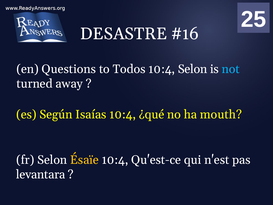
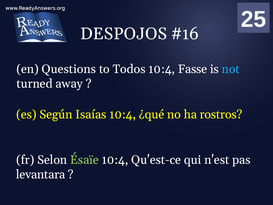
DESASTRE: DESASTRE -> DESPOJOS
10:4 Selon: Selon -> Fasse
mouth: mouth -> rostros
Ésaïe colour: yellow -> light green
